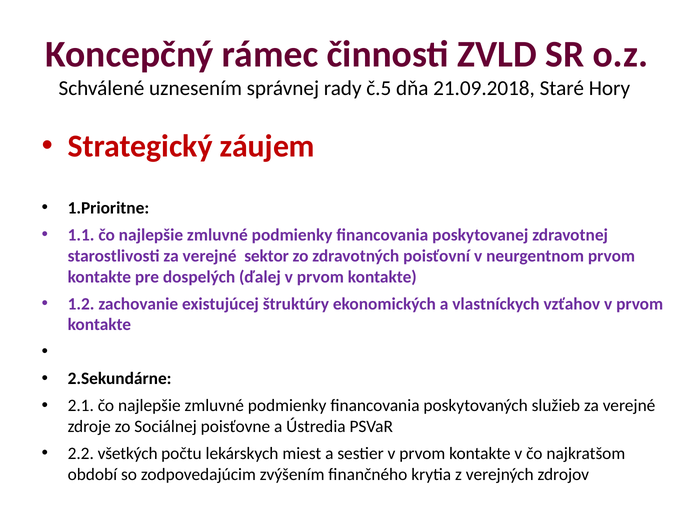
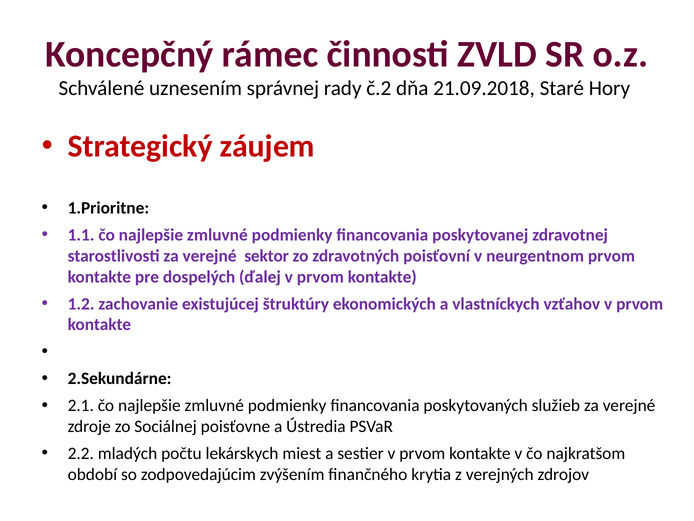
č.5: č.5 -> č.2
všetkých: všetkých -> mladých
